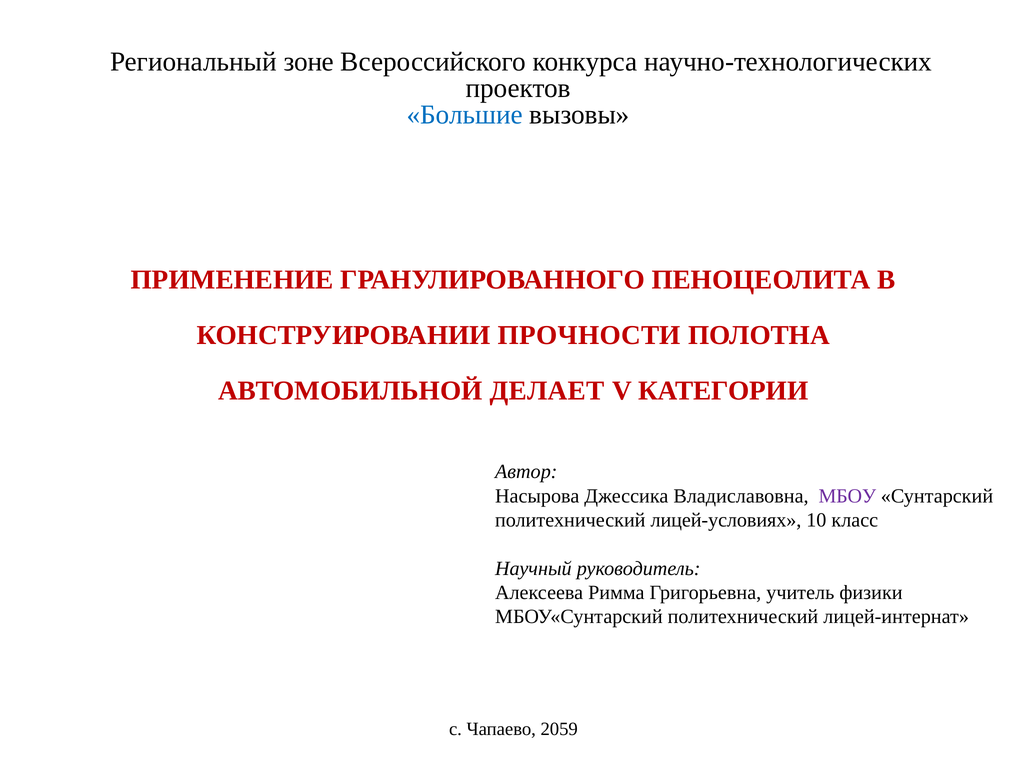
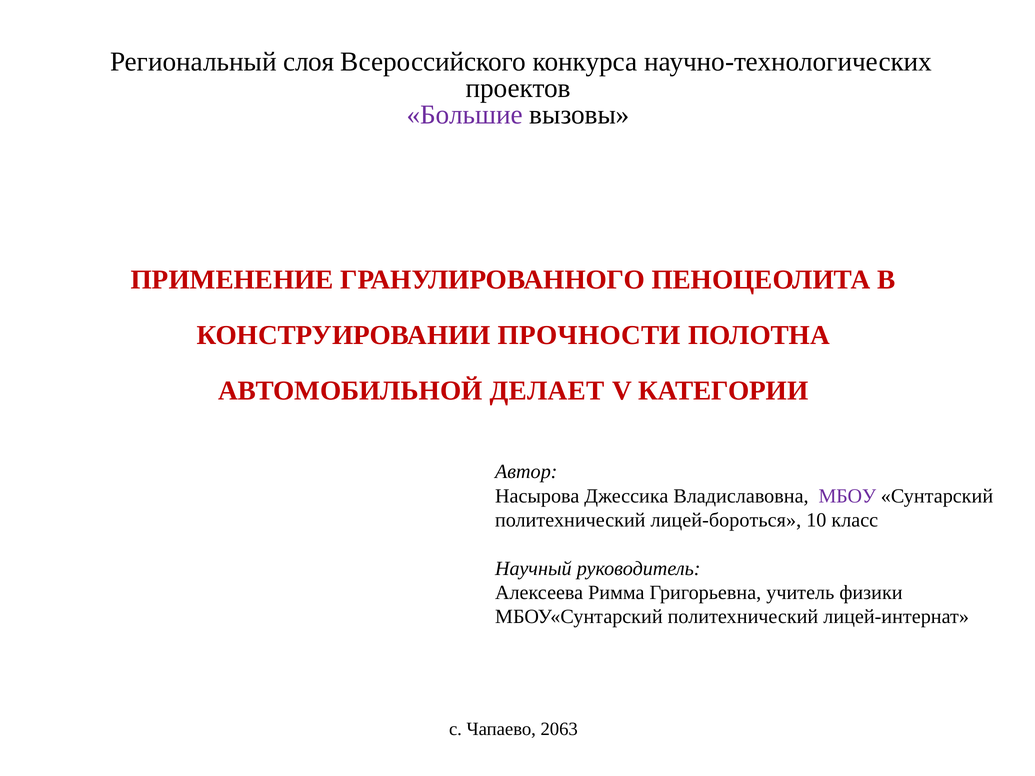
зоне: зоне -> слоя
Большие colour: blue -> purple
лицей-условиях: лицей-условиях -> лицей-бороться
2059: 2059 -> 2063
